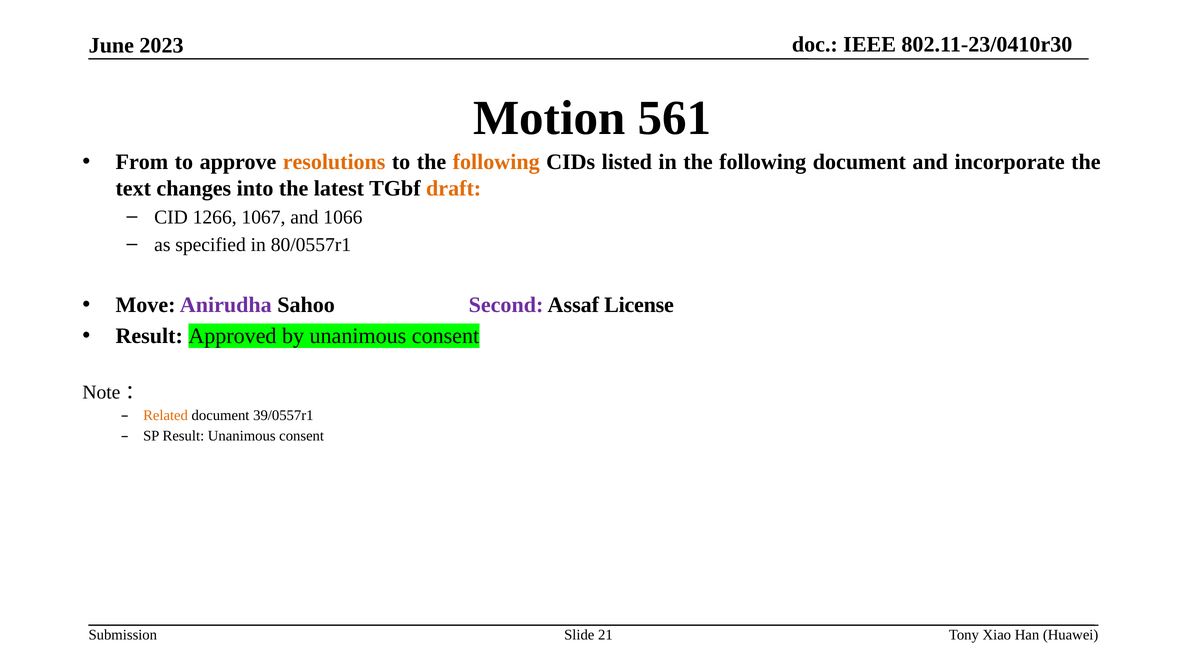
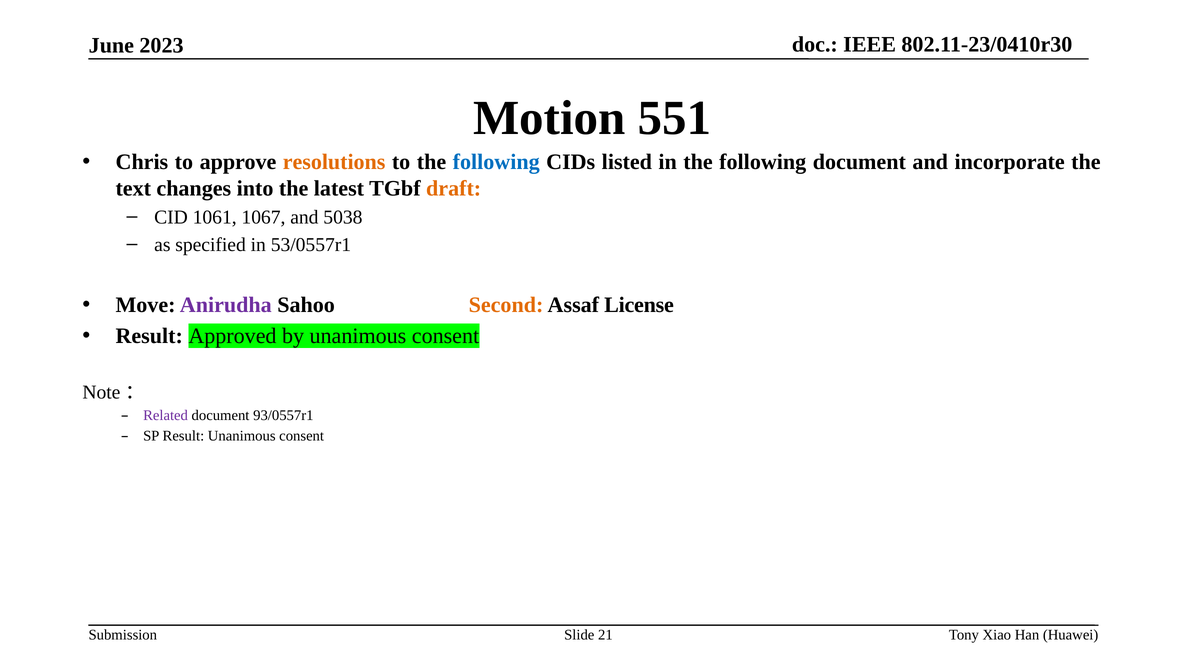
561: 561 -> 551
From: From -> Chris
following at (496, 162) colour: orange -> blue
1266: 1266 -> 1061
1066: 1066 -> 5038
80/0557r1: 80/0557r1 -> 53/0557r1
Second colour: purple -> orange
Related colour: orange -> purple
39/0557r1: 39/0557r1 -> 93/0557r1
